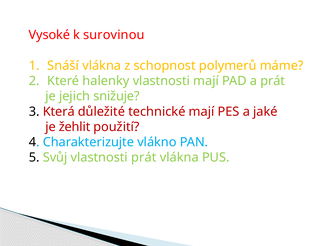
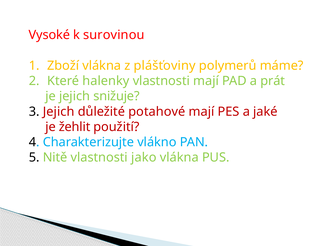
Snáší: Snáší -> Zboží
schopnost: schopnost -> plášťoviny
3 Která: Která -> Jejich
technické: technické -> potahové
Svůj: Svůj -> Nitě
vlastnosti prát: prát -> jako
